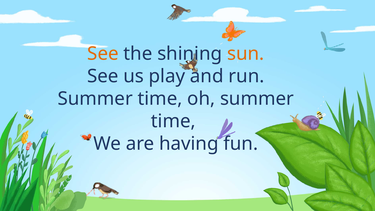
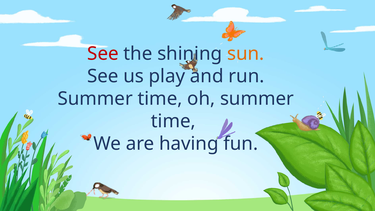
See at (103, 54) colour: orange -> red
